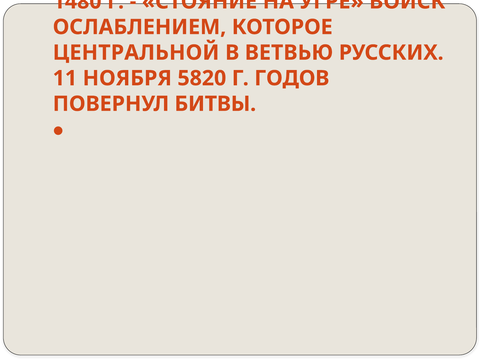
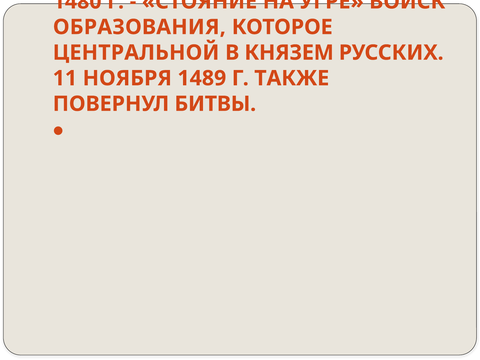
ОСЛАБЛЕНИЕМ: ОСЛАБЛЕНИЕМ -> ОБРАЗОВАНИЯ
ВЕТВЬЮ: ВЕТВЬЮ -> КНЯЗЕМ
5820: 5820 -> 1489
ГОДОВ: ГОДОВ -> ТАКЖЕ
